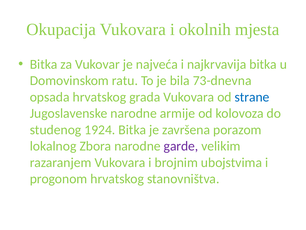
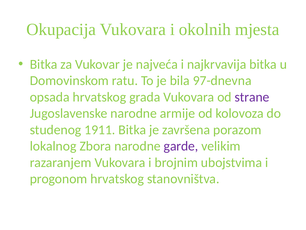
73-dnevna: 73-dnevna -> 97-dnevna
strane colour: blue -> purple
1924: 1924 -> 1911
